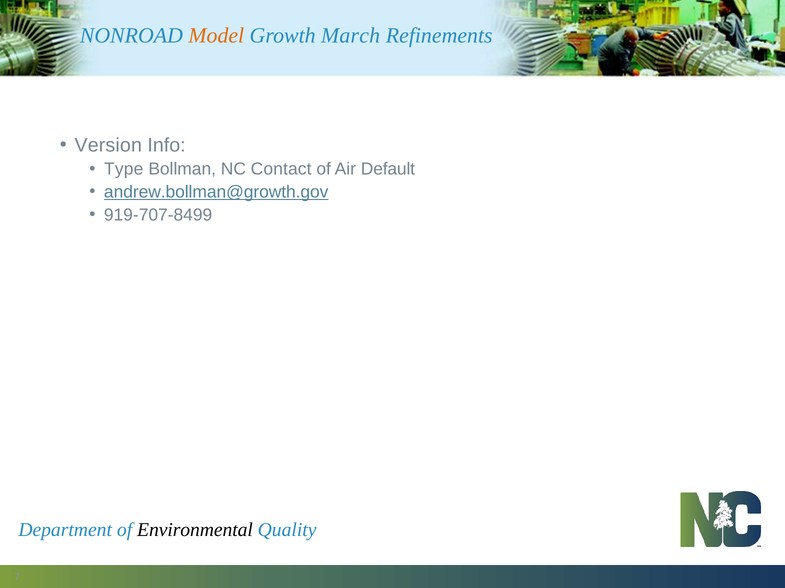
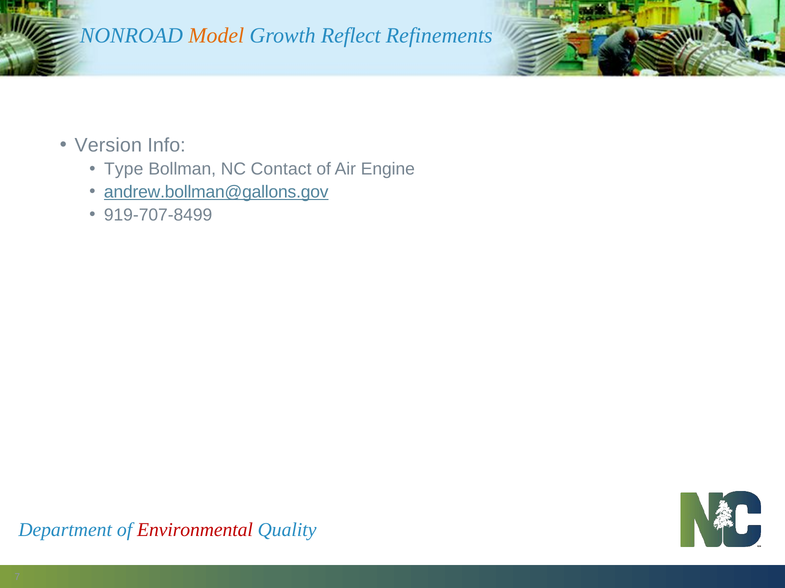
March: March -> Reflect
Default: Default -> Engine
andrew.bollman@growth.gov: andrew.bollman@growth.gov -> andrew.bollman@gallons.gov
Environmental colour: black -> red
